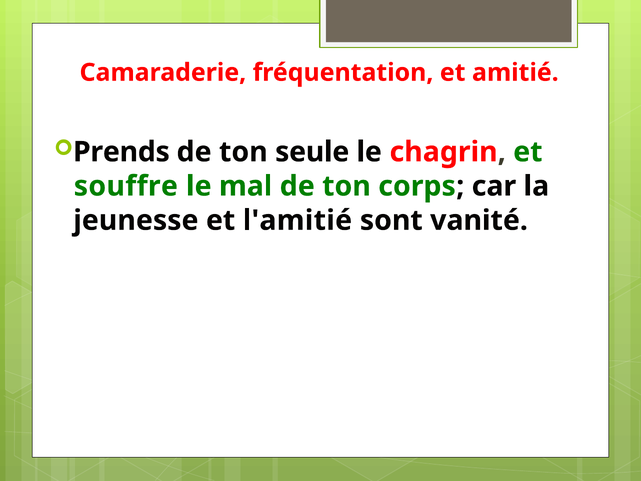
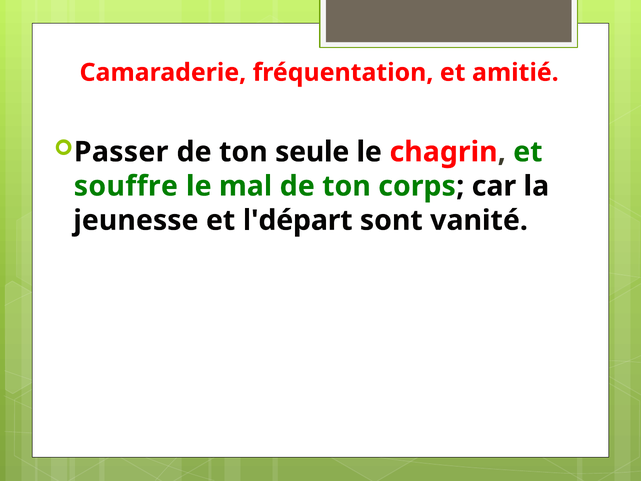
Prends: Prends -> Passer
l'amitié: l'amitié -> l'départ
